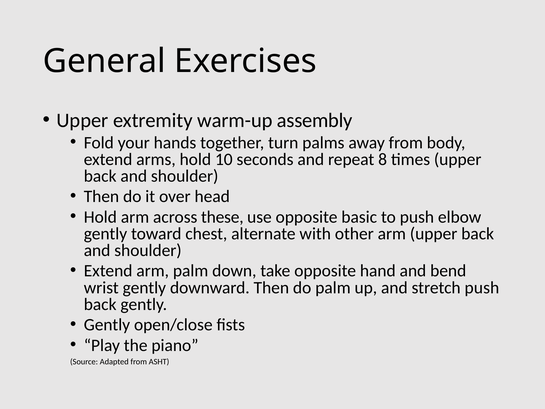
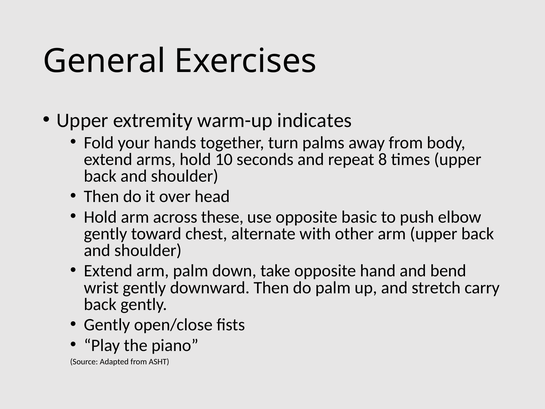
assembly: assembly -> indicates
stretch push: push -> carry
